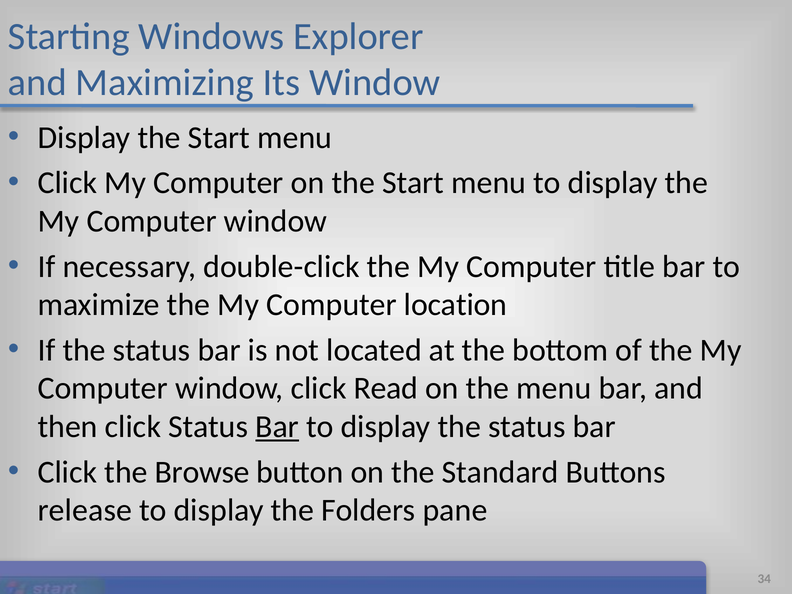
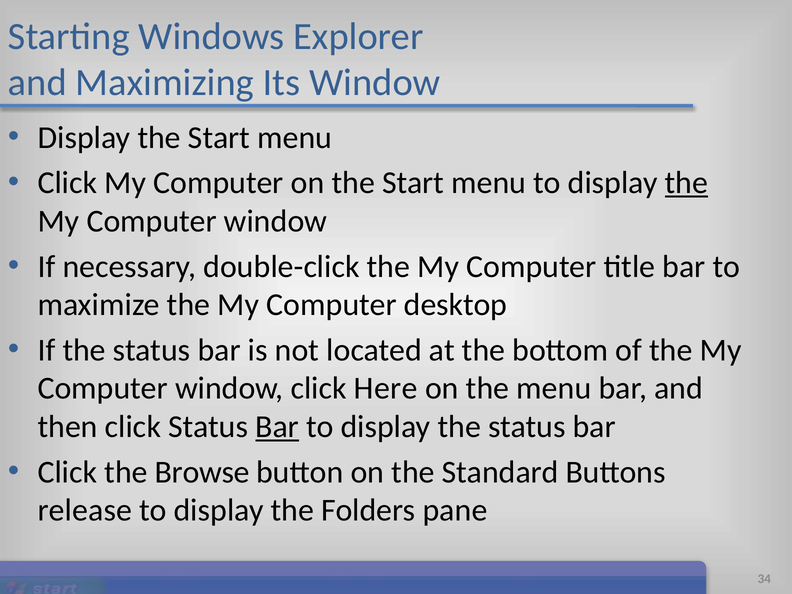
the at (686, 183) underline: none -> present
location: location -> desktop
Read: Read -> Here
